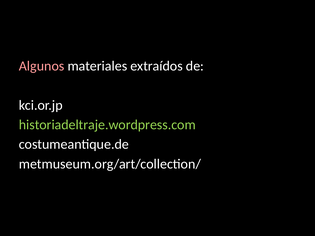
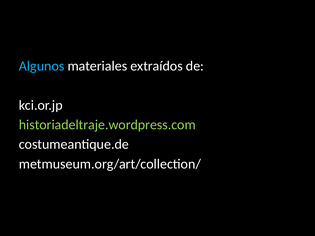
Algunos colour: pink -> light blue
